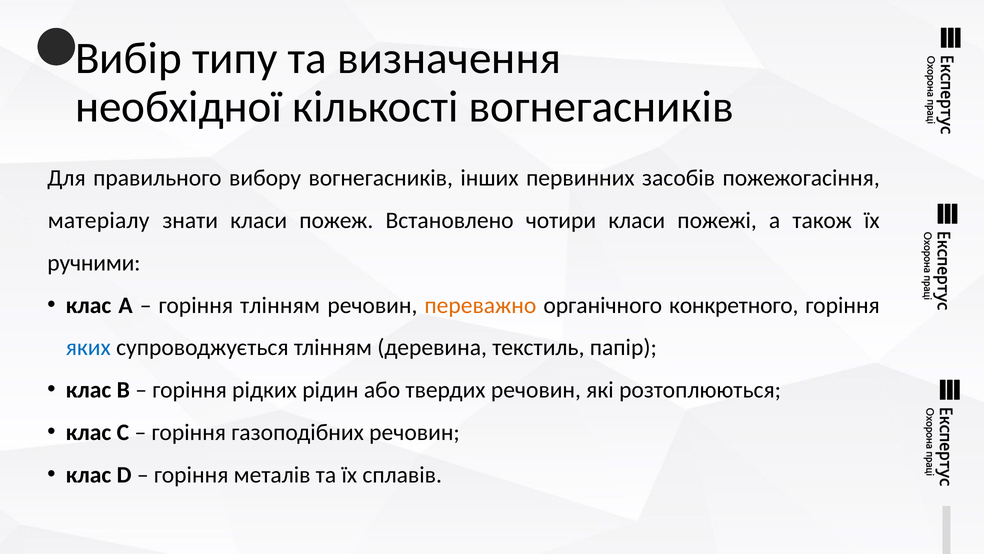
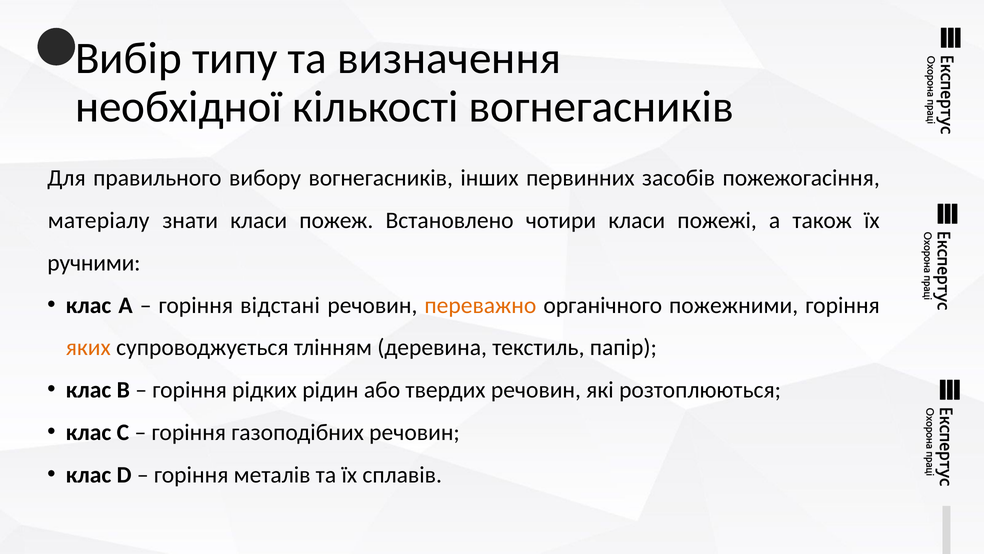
горіння тлінням: тлінням -> відстані
конкретного: конкретного -> пожежними
яких colour: blue -> orange
